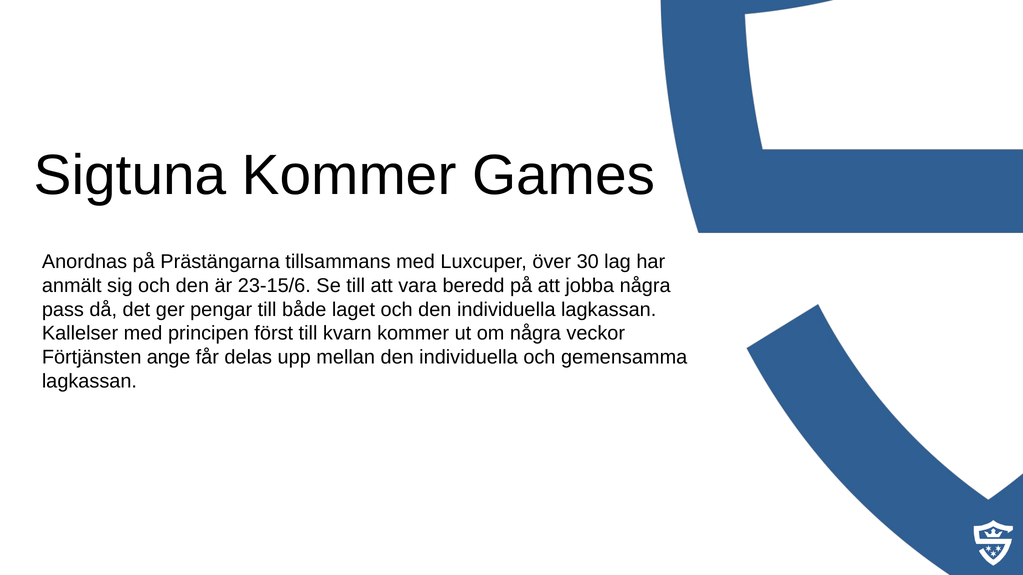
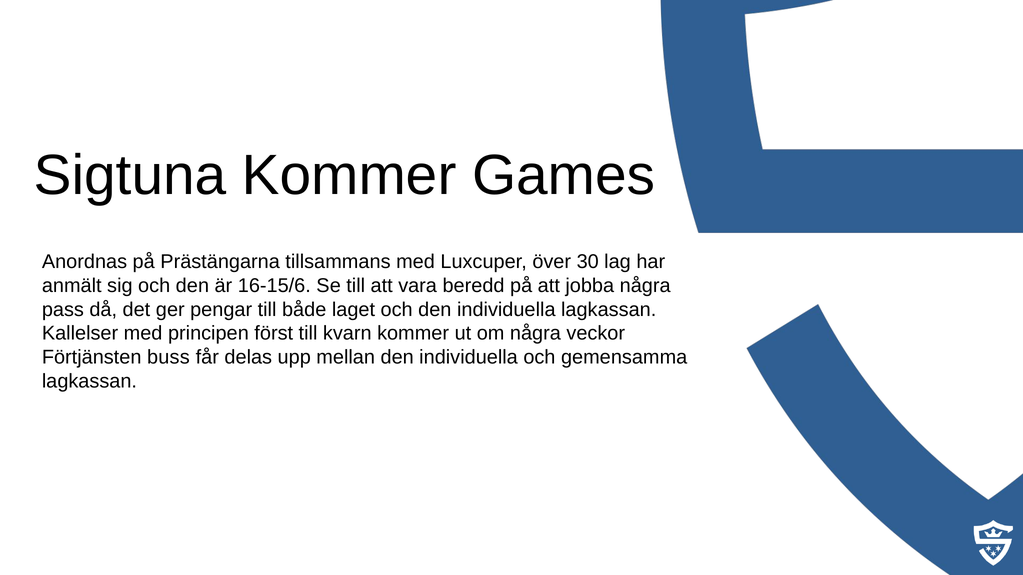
23-15/6: 23-15/6 -> 16-15/6
ange: ange -> buss
